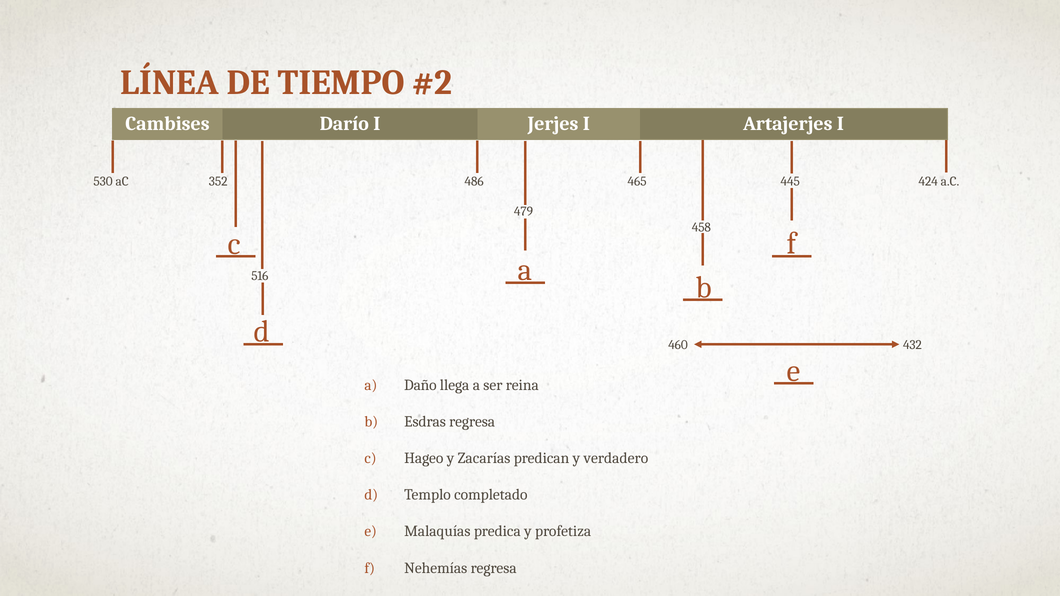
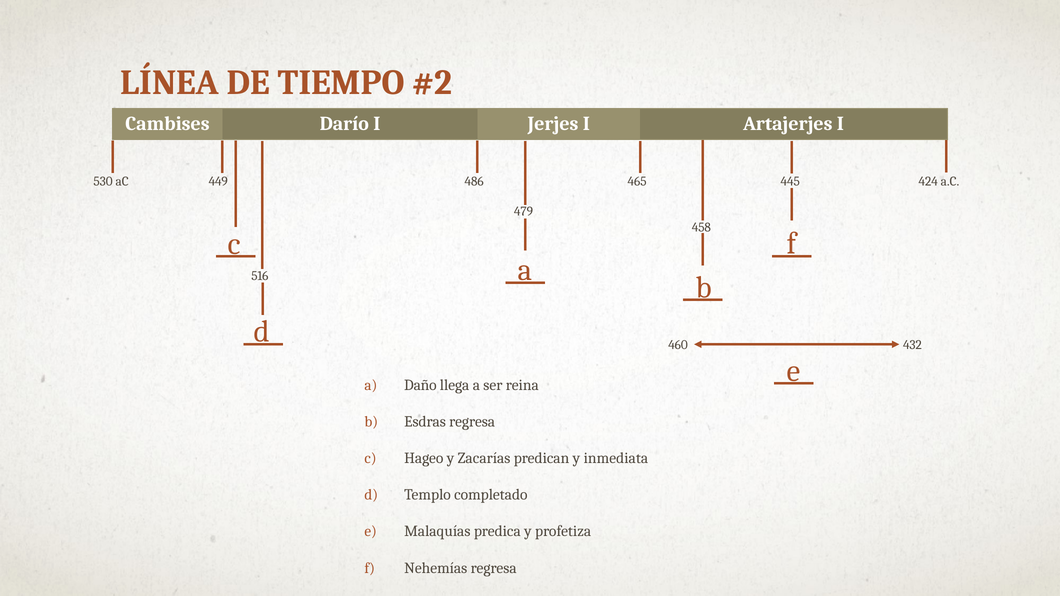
352: 352 -> 449
verdadero: verdadero -> inmediata
